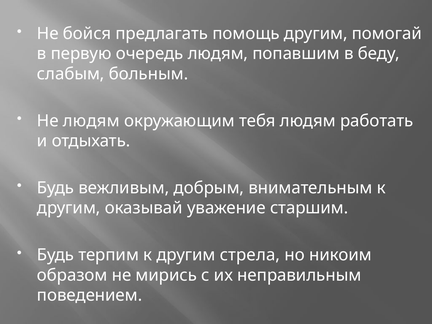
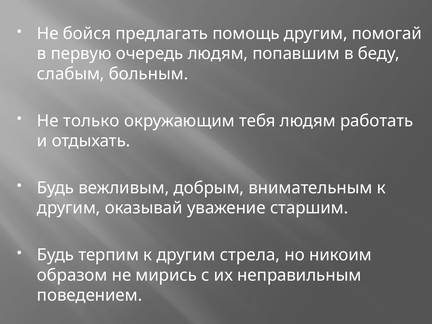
Не людям: людям -> только
